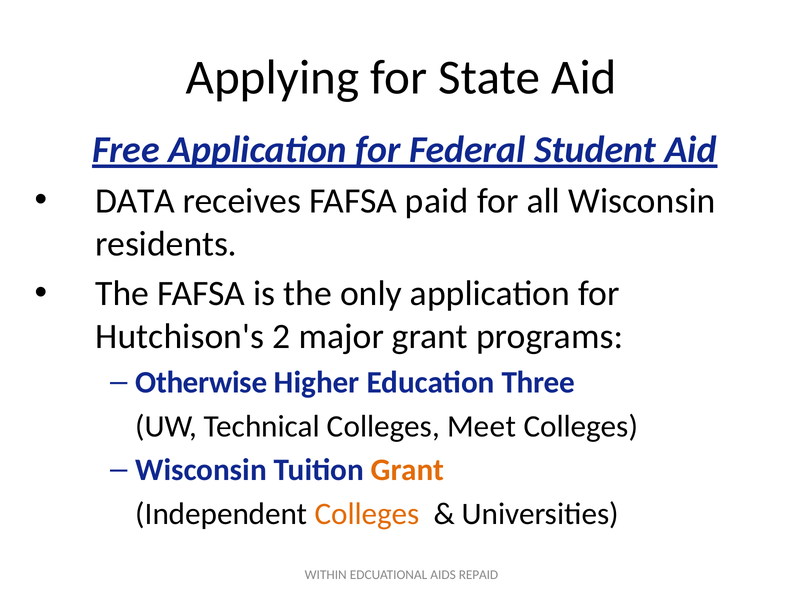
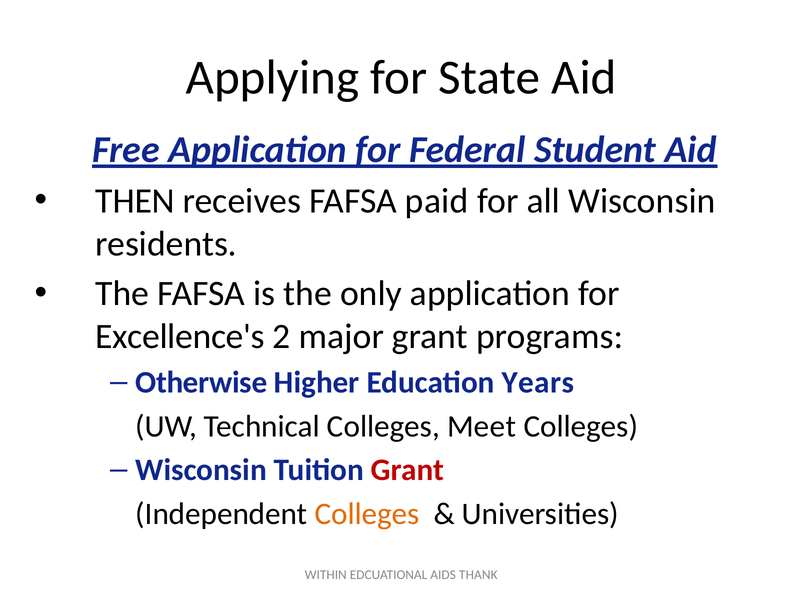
DATA: DATA -> THEN
Hutchison's: Hutchison's -> Excellence's
Three: Three -> Years
Grant at (407, 470) colour: orange -> red
REPAID: REPAID -> THANK
